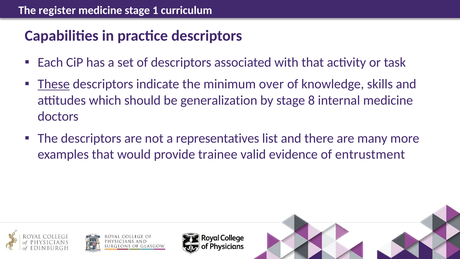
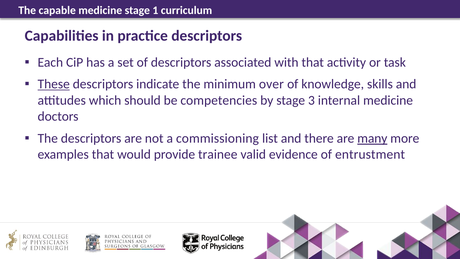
register: register -> capable
generalization: generalization -> competencies
8: 8 -> 3
representatives: representatives -> commissioning
many underline: none -> present
